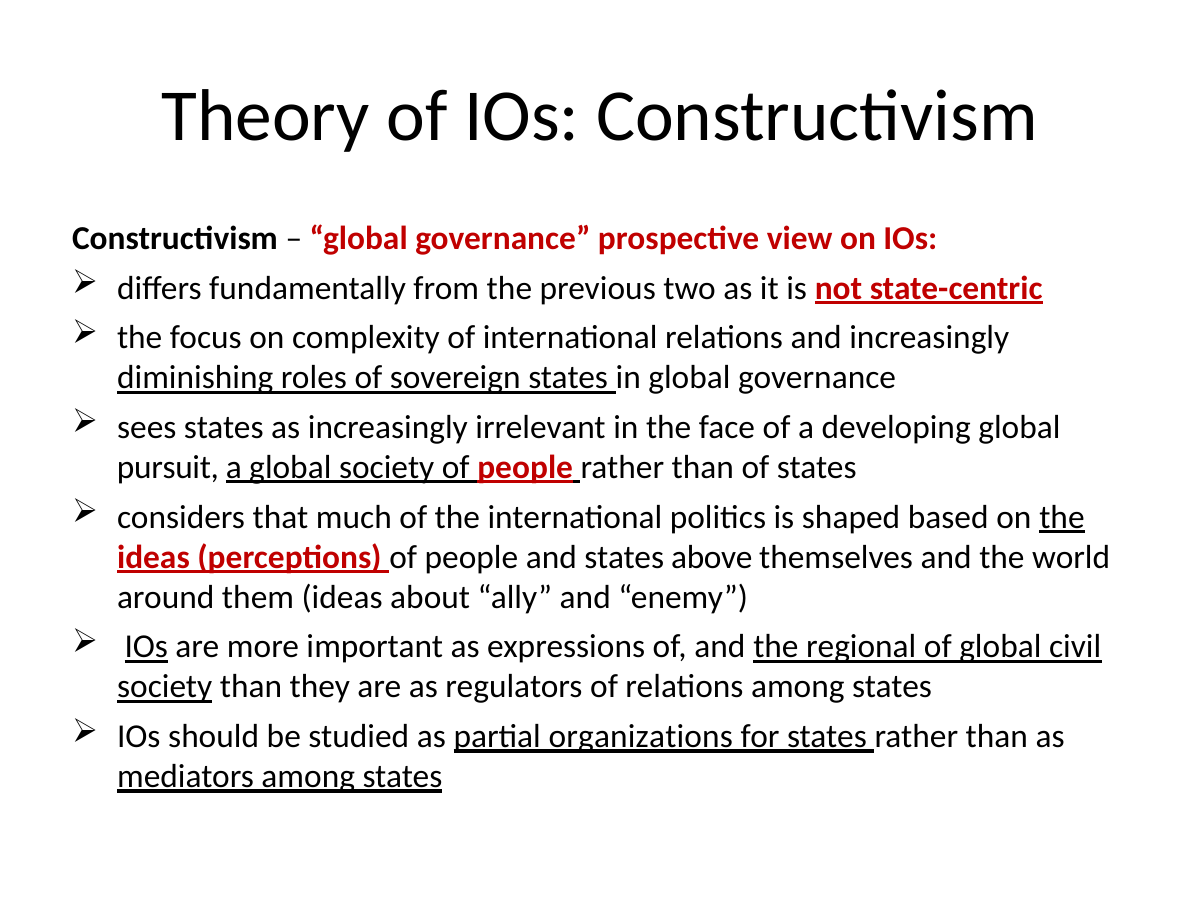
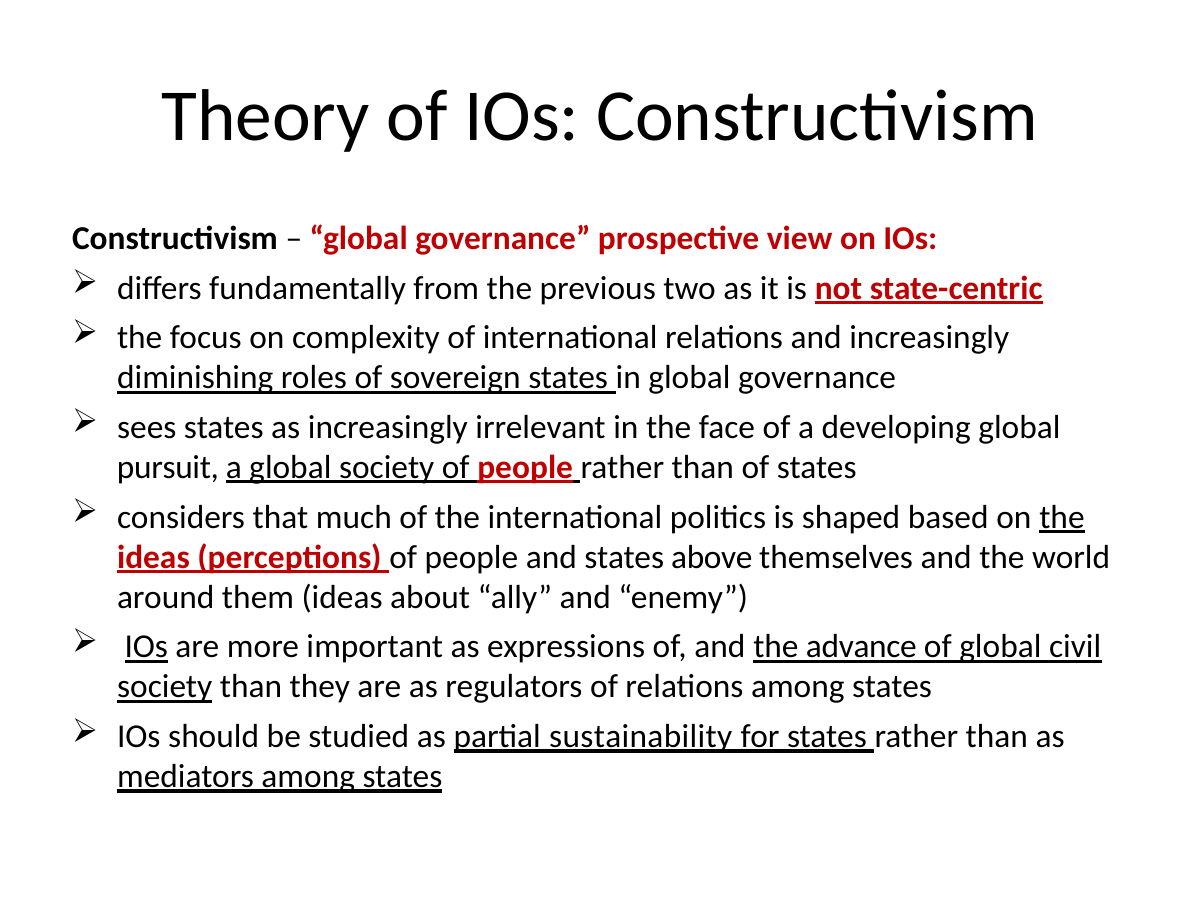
regional: regional -> advance
organizations: organizations -> sustainability
